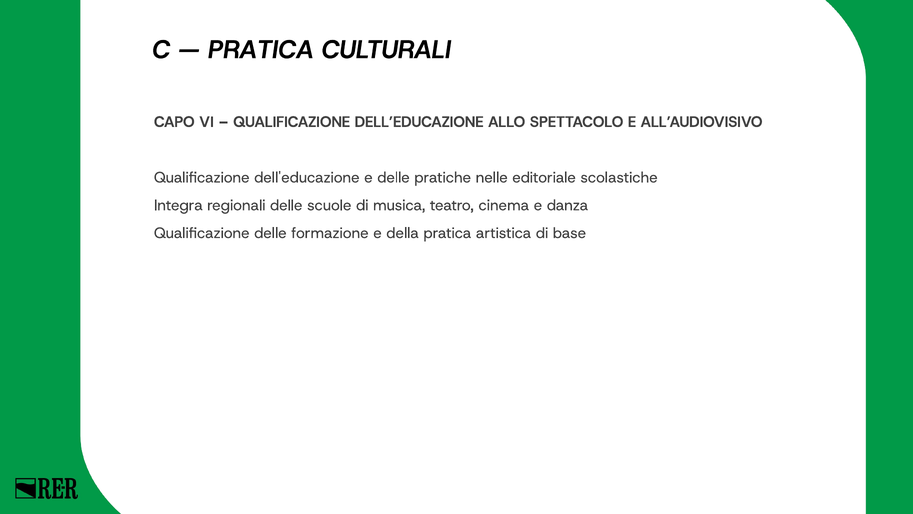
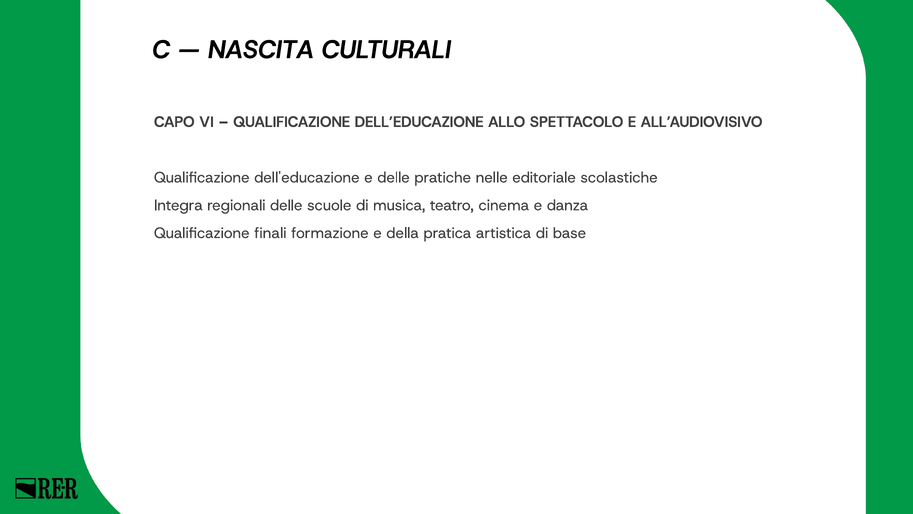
PRATICA at (261, 50): PRATICA -> NASCITA
Qualificazione delle: delle -> finali
